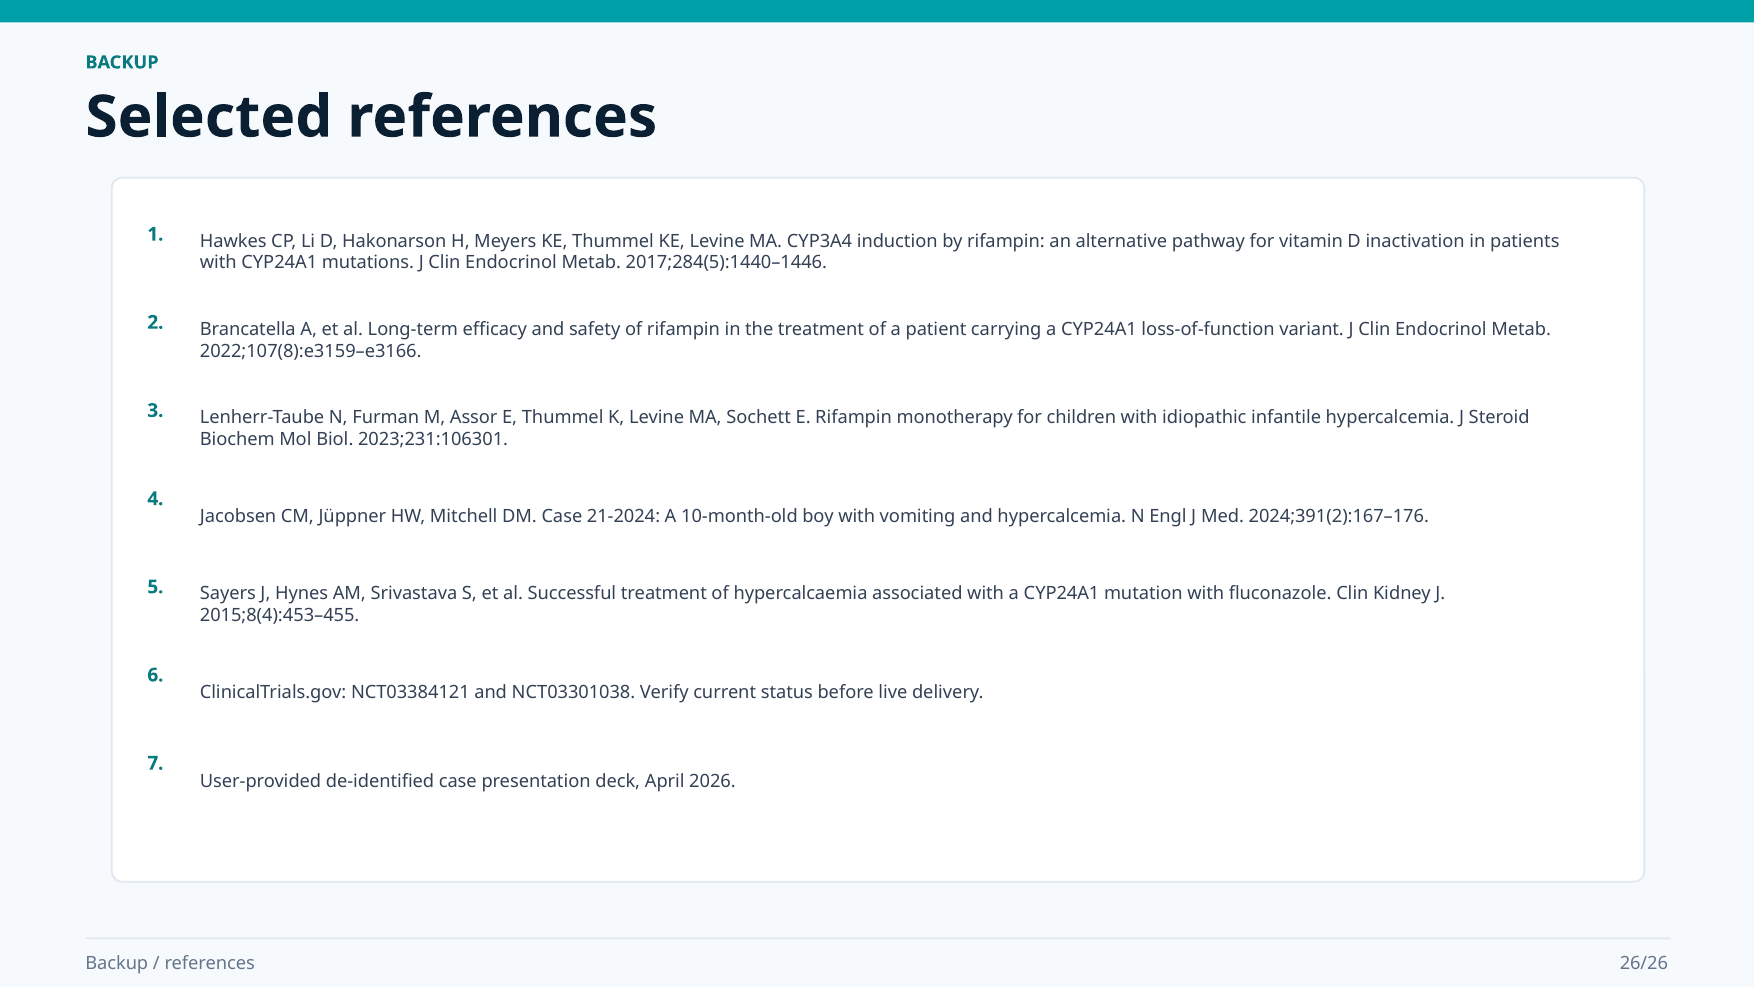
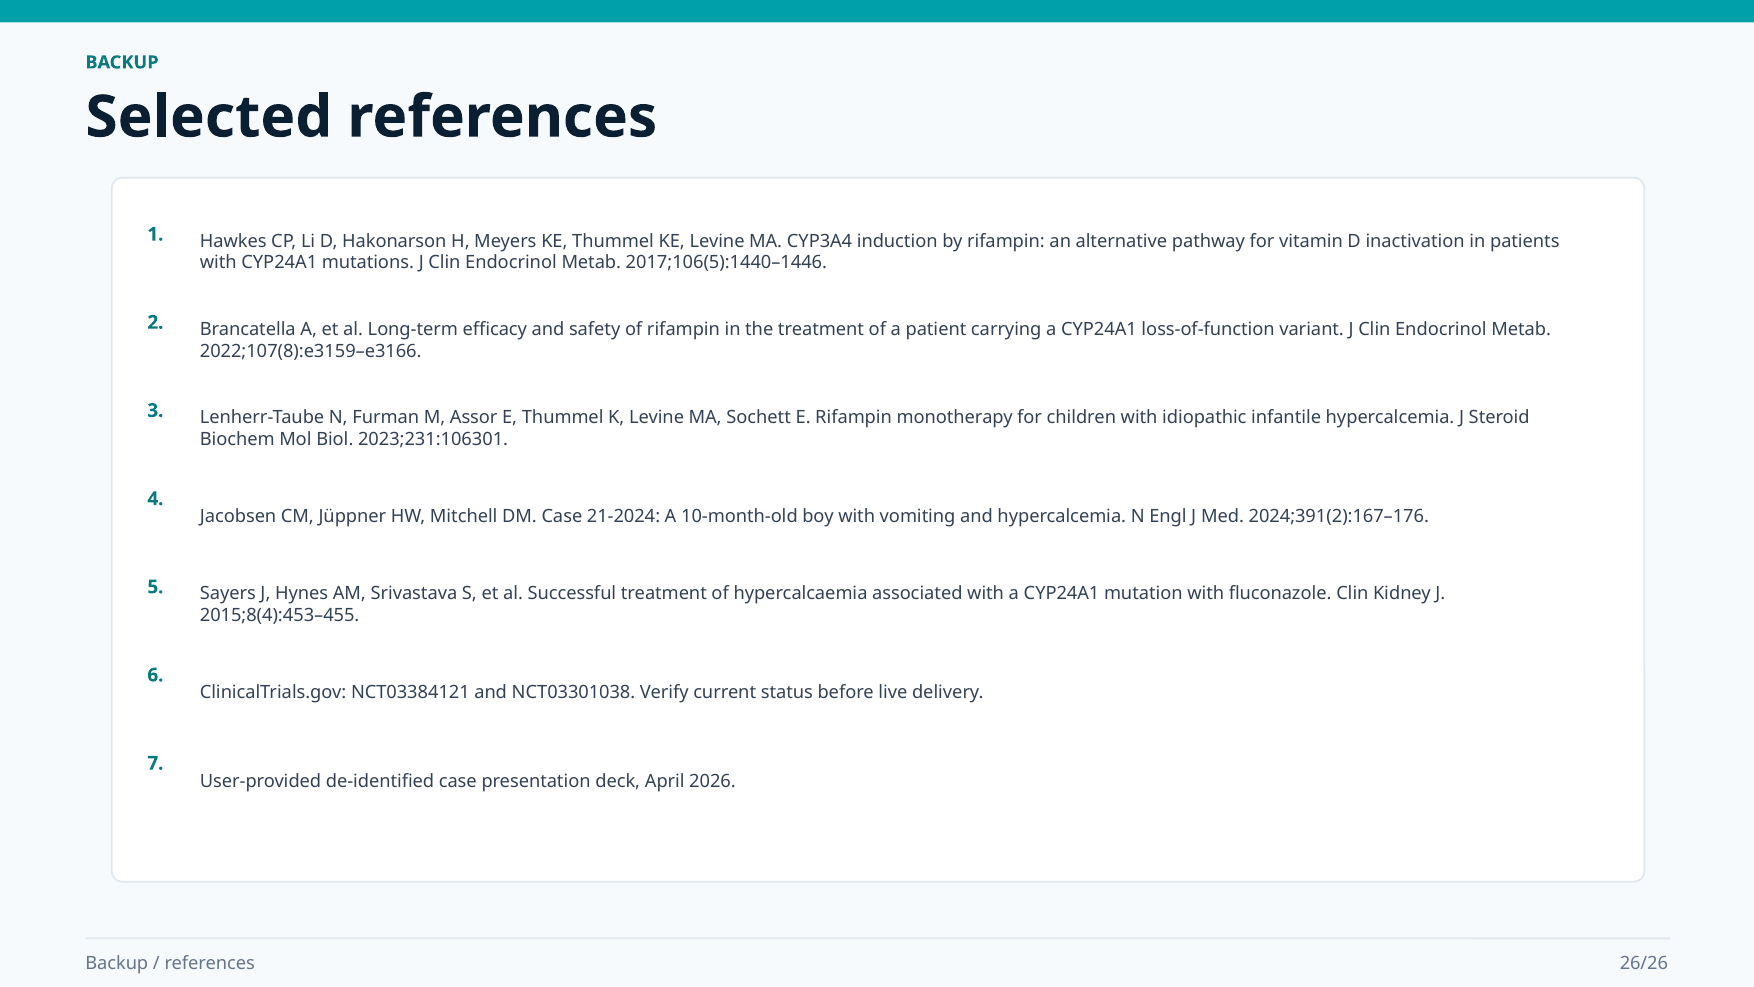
2017;284(5):1440–1446: 2017;284(5):1440–1446 -> 2017;106(5):1440–1446
